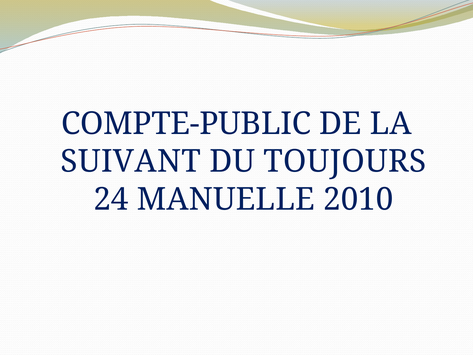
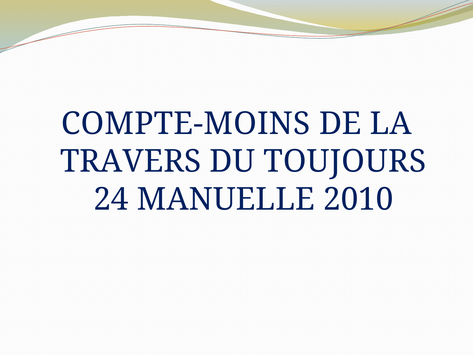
COMPTE-PUBLIC: COMPTE-PUBLIC -> COMPTE-MOINS
SUIVANT: SUIVANT -> TRAVERS
